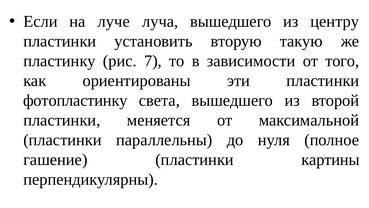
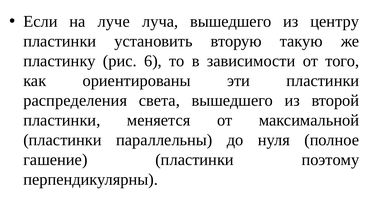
7: 7 -> 6
фотопластинку: фотопластинку -> распределения
картины: картины -> поэтому
